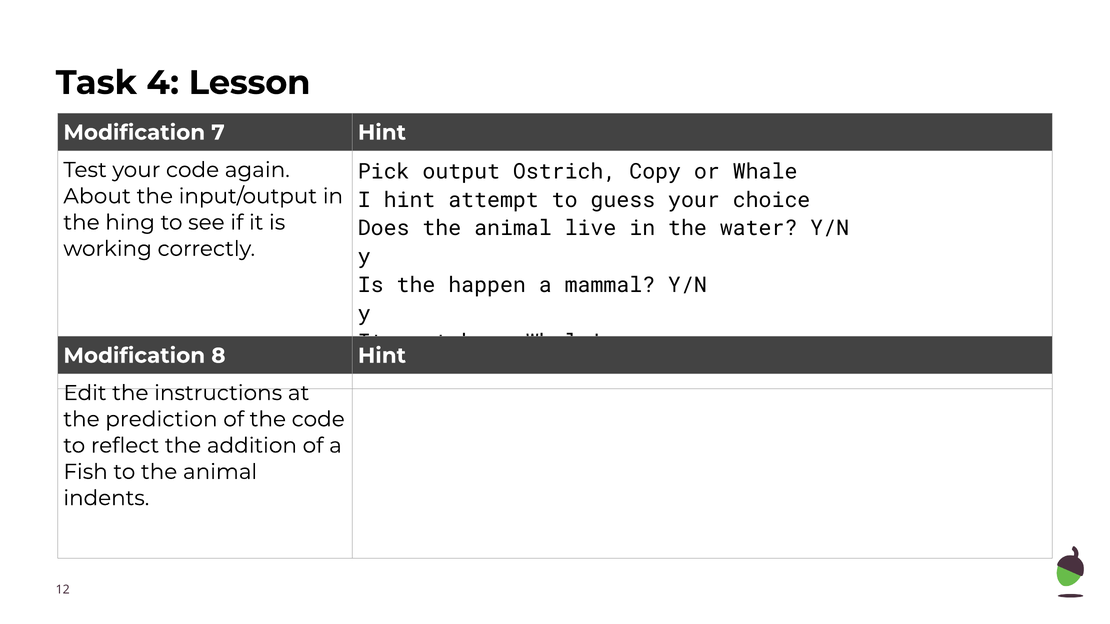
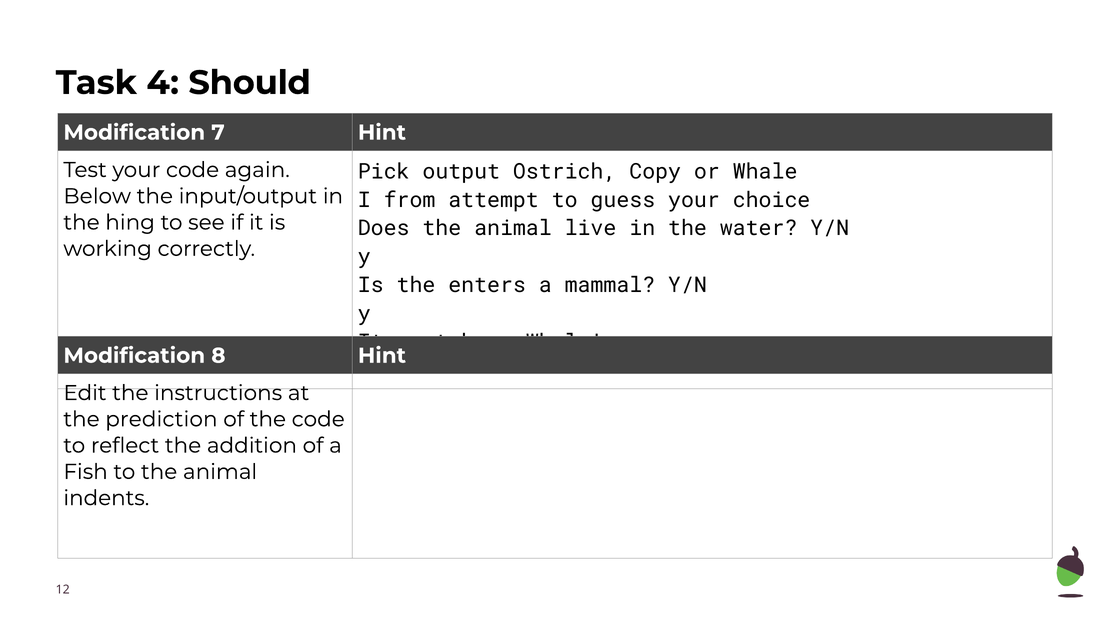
Lesson: Lesson -> Should
I hint: hint -> from
About: About -> Below
happen: happen -> enters
